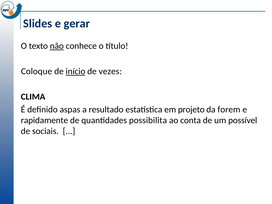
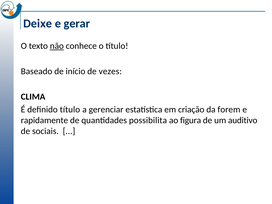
Slides: Slides -> Deixe
Coloque: Coloque -> Baseado
início underline: present -> none
definido aspas: aspas -> título
resultado: resultado -> gerenciar
projeto: projeto -> criação
conta: conta -> figura
possível: possível -> auditivo
